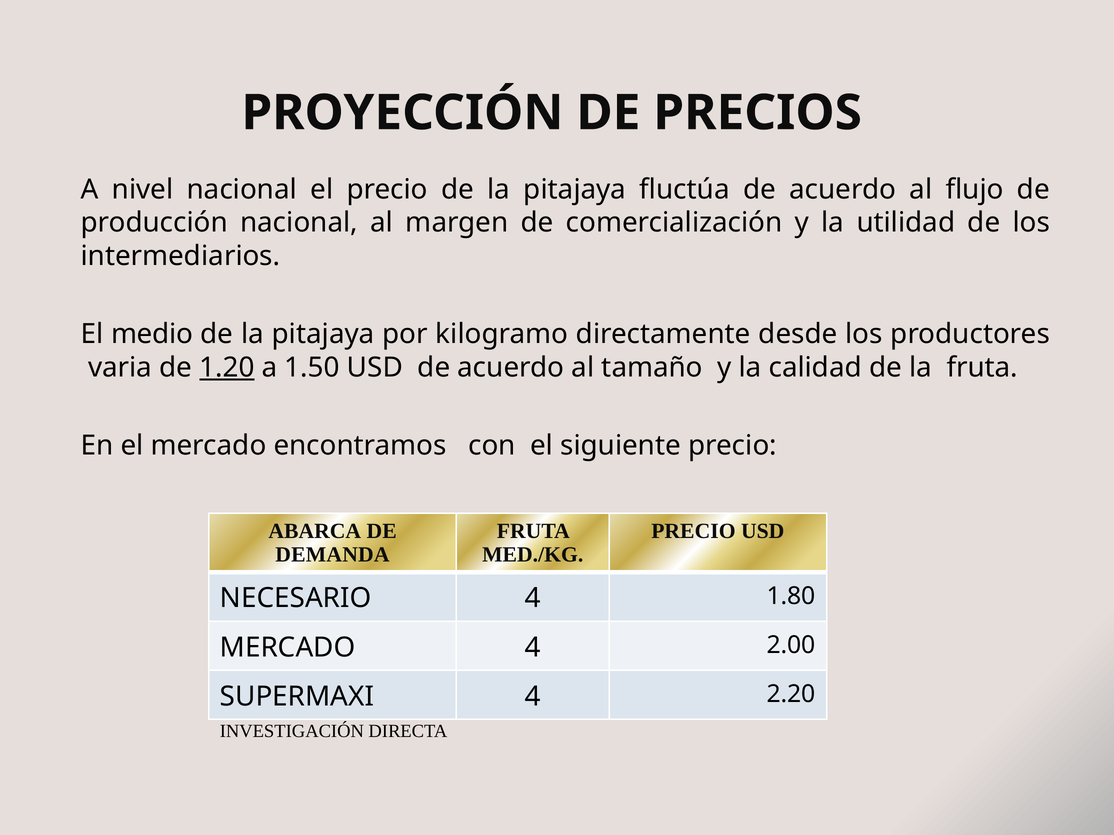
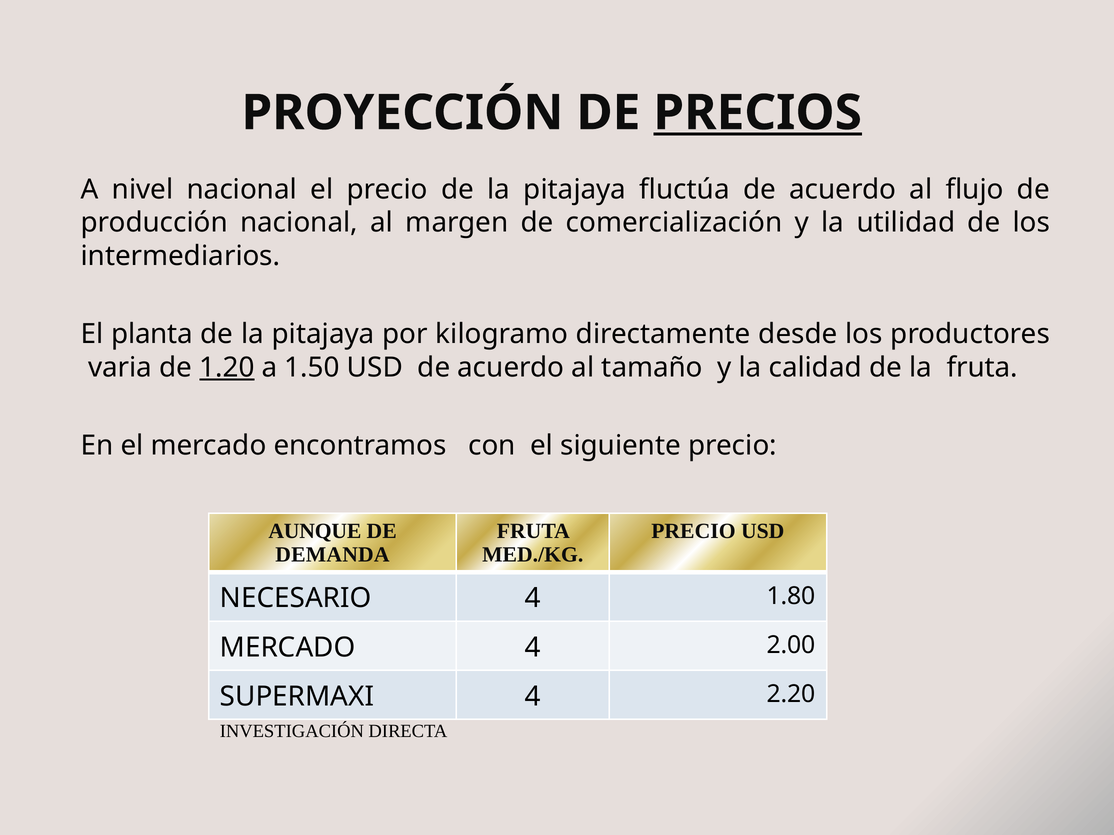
PRECIOS underline: none -> present
medio: medio -> planta
ABARCA: ABARCA -> AUNQUE
